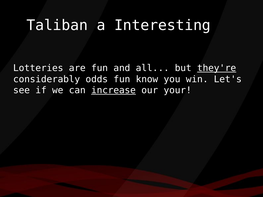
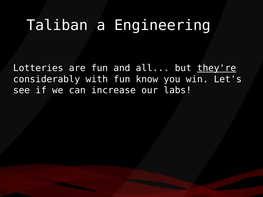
Interesting: Interesting -> Engineering
odds: odds -> with
increase underline: present -> none
your: your -> labs
